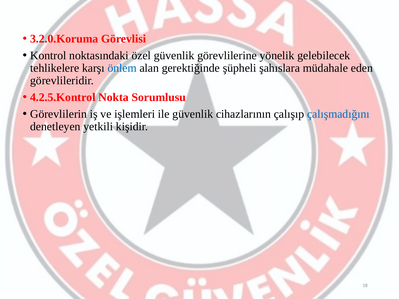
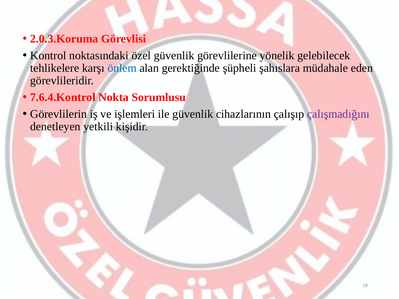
3.2.0.Koruma: 3.2.0.Koruma -> 2.0.3.Koruma
4.2.5.Kontrol: 4.2.5.Kontrol -> 7.6.4.Kontrol
çalışmadığını colour: blue -> purple
